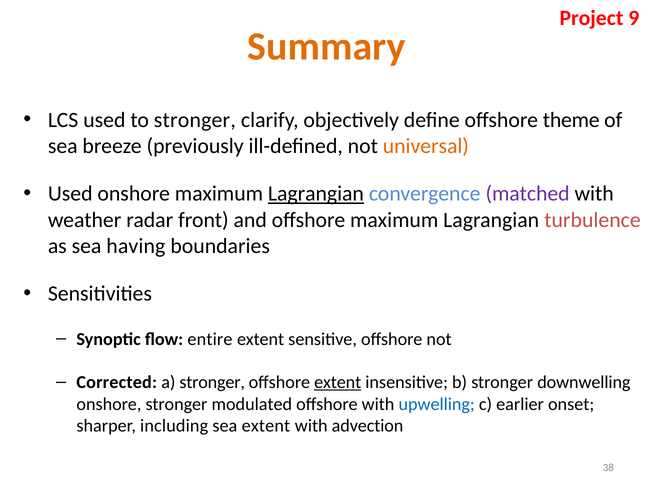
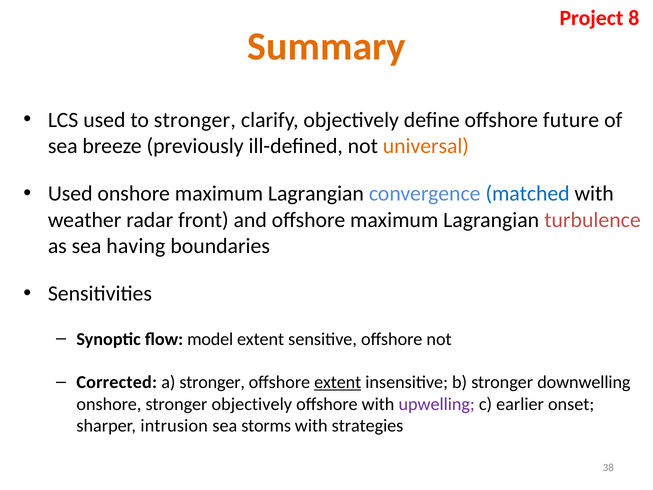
9: 9 -> 8
theme: theme -> future
Lagrangian at (316, 194) underline: present -> none
matched colour: purple -> blue
entire: entire -> model
stronger modulated: modulated -> objectively
upwelling colour: blue -> purple
including: including -> intrusion
sea extent: extent -> storms
advection: advection -> strategies
